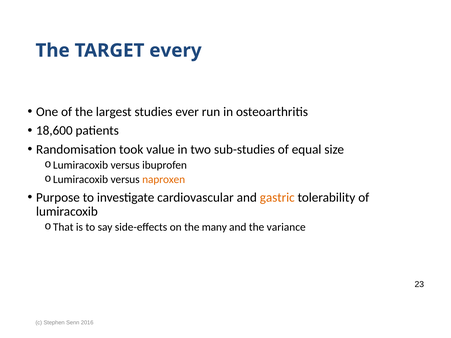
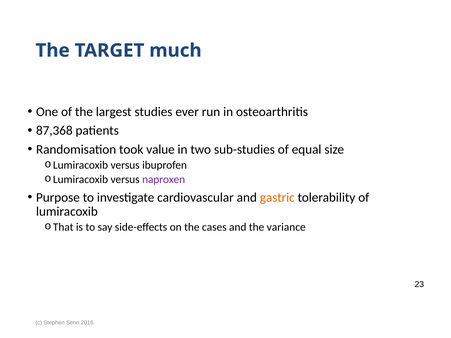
every: every -> much
18,600: 18,600 -> 87,368
naproxen colour: orange -> purple
many: many -> cases
